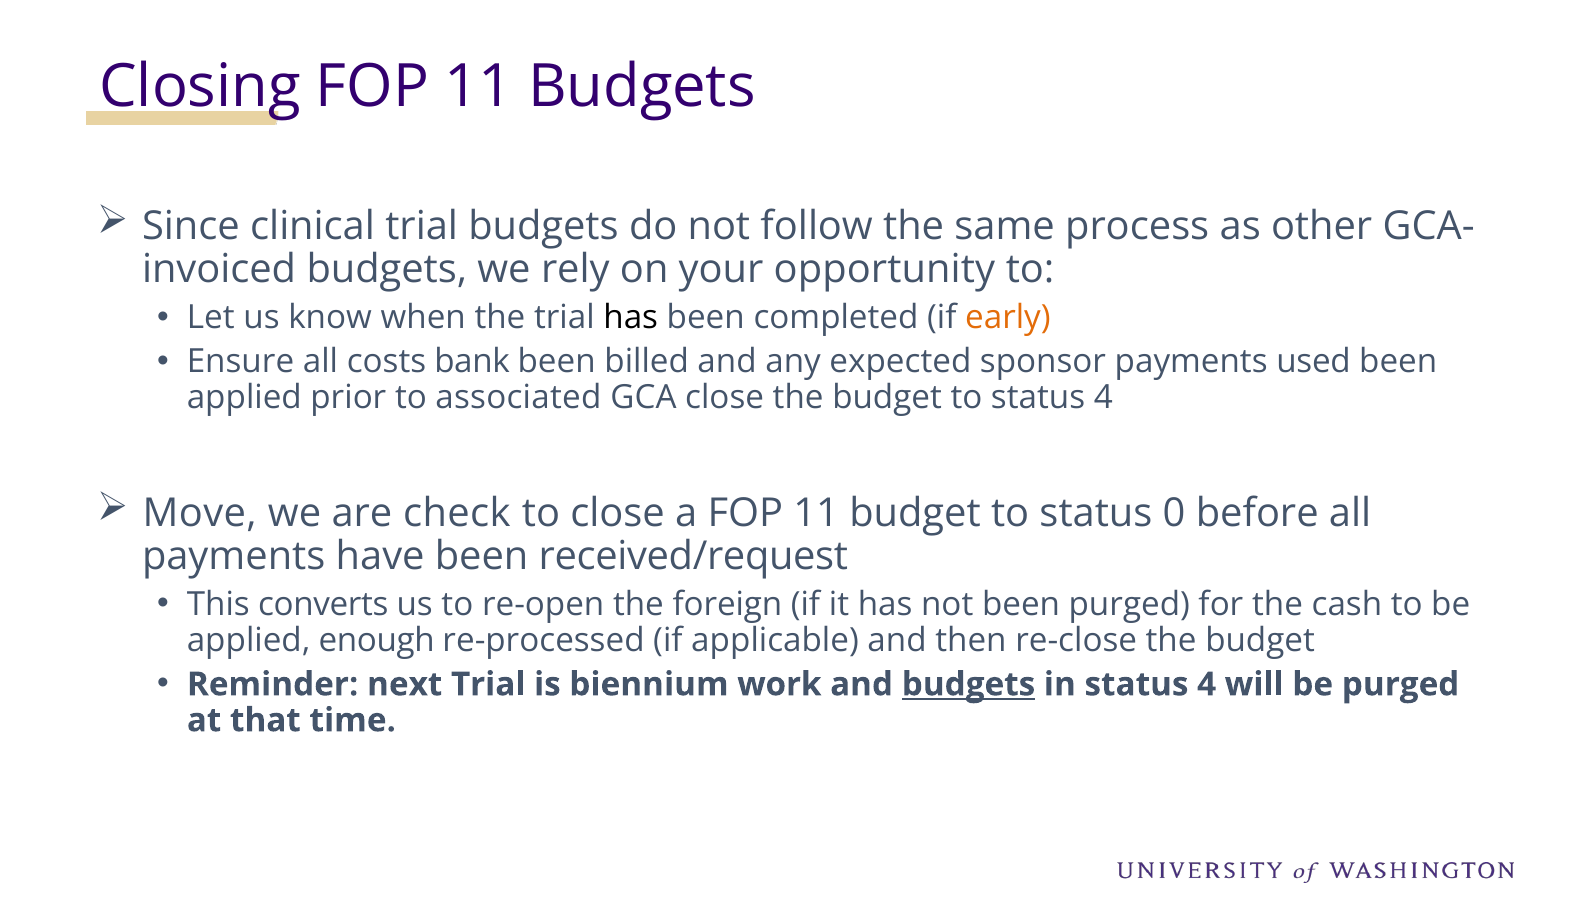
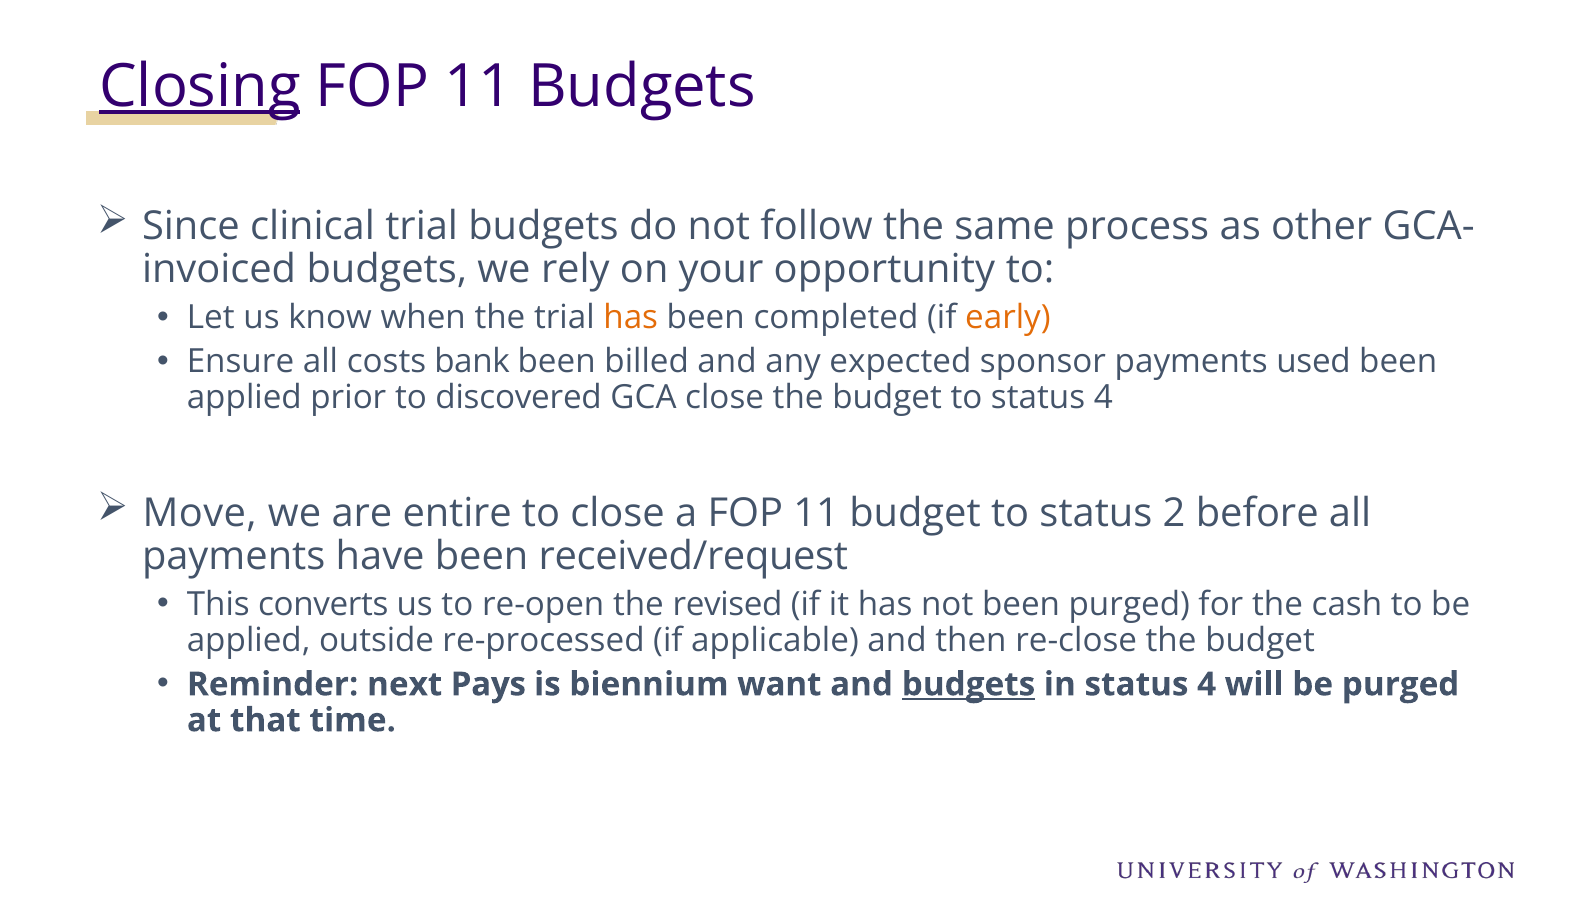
Closing underline: none -> present
has at (631, 317) colour: black -> orange
associated: associated -> discovered
check: check -> entire
0: 0 -> 2
foreign: foreign -> revised
enough: enough -> outside
next Trial: Trial -> Pays
work: work -> want
